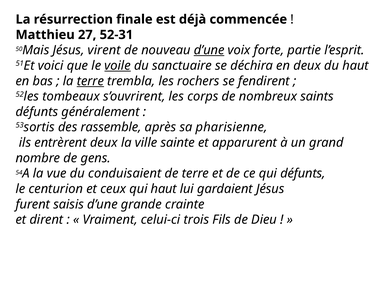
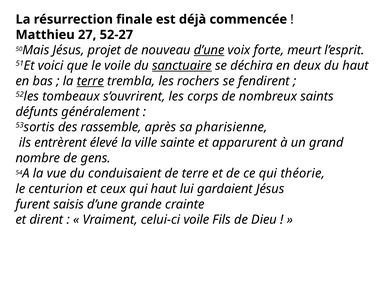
52-31: 52-31 -> 52-27
virent: virent -> projet
partie: partie -> meurt
voile at (118, 66) underline: present -> none
sanctuaire underline: none -> present
entrèrent deux: deux -> élevé
qui défunts: défunts -> théorie
celui-ci trois: trois -> voile
